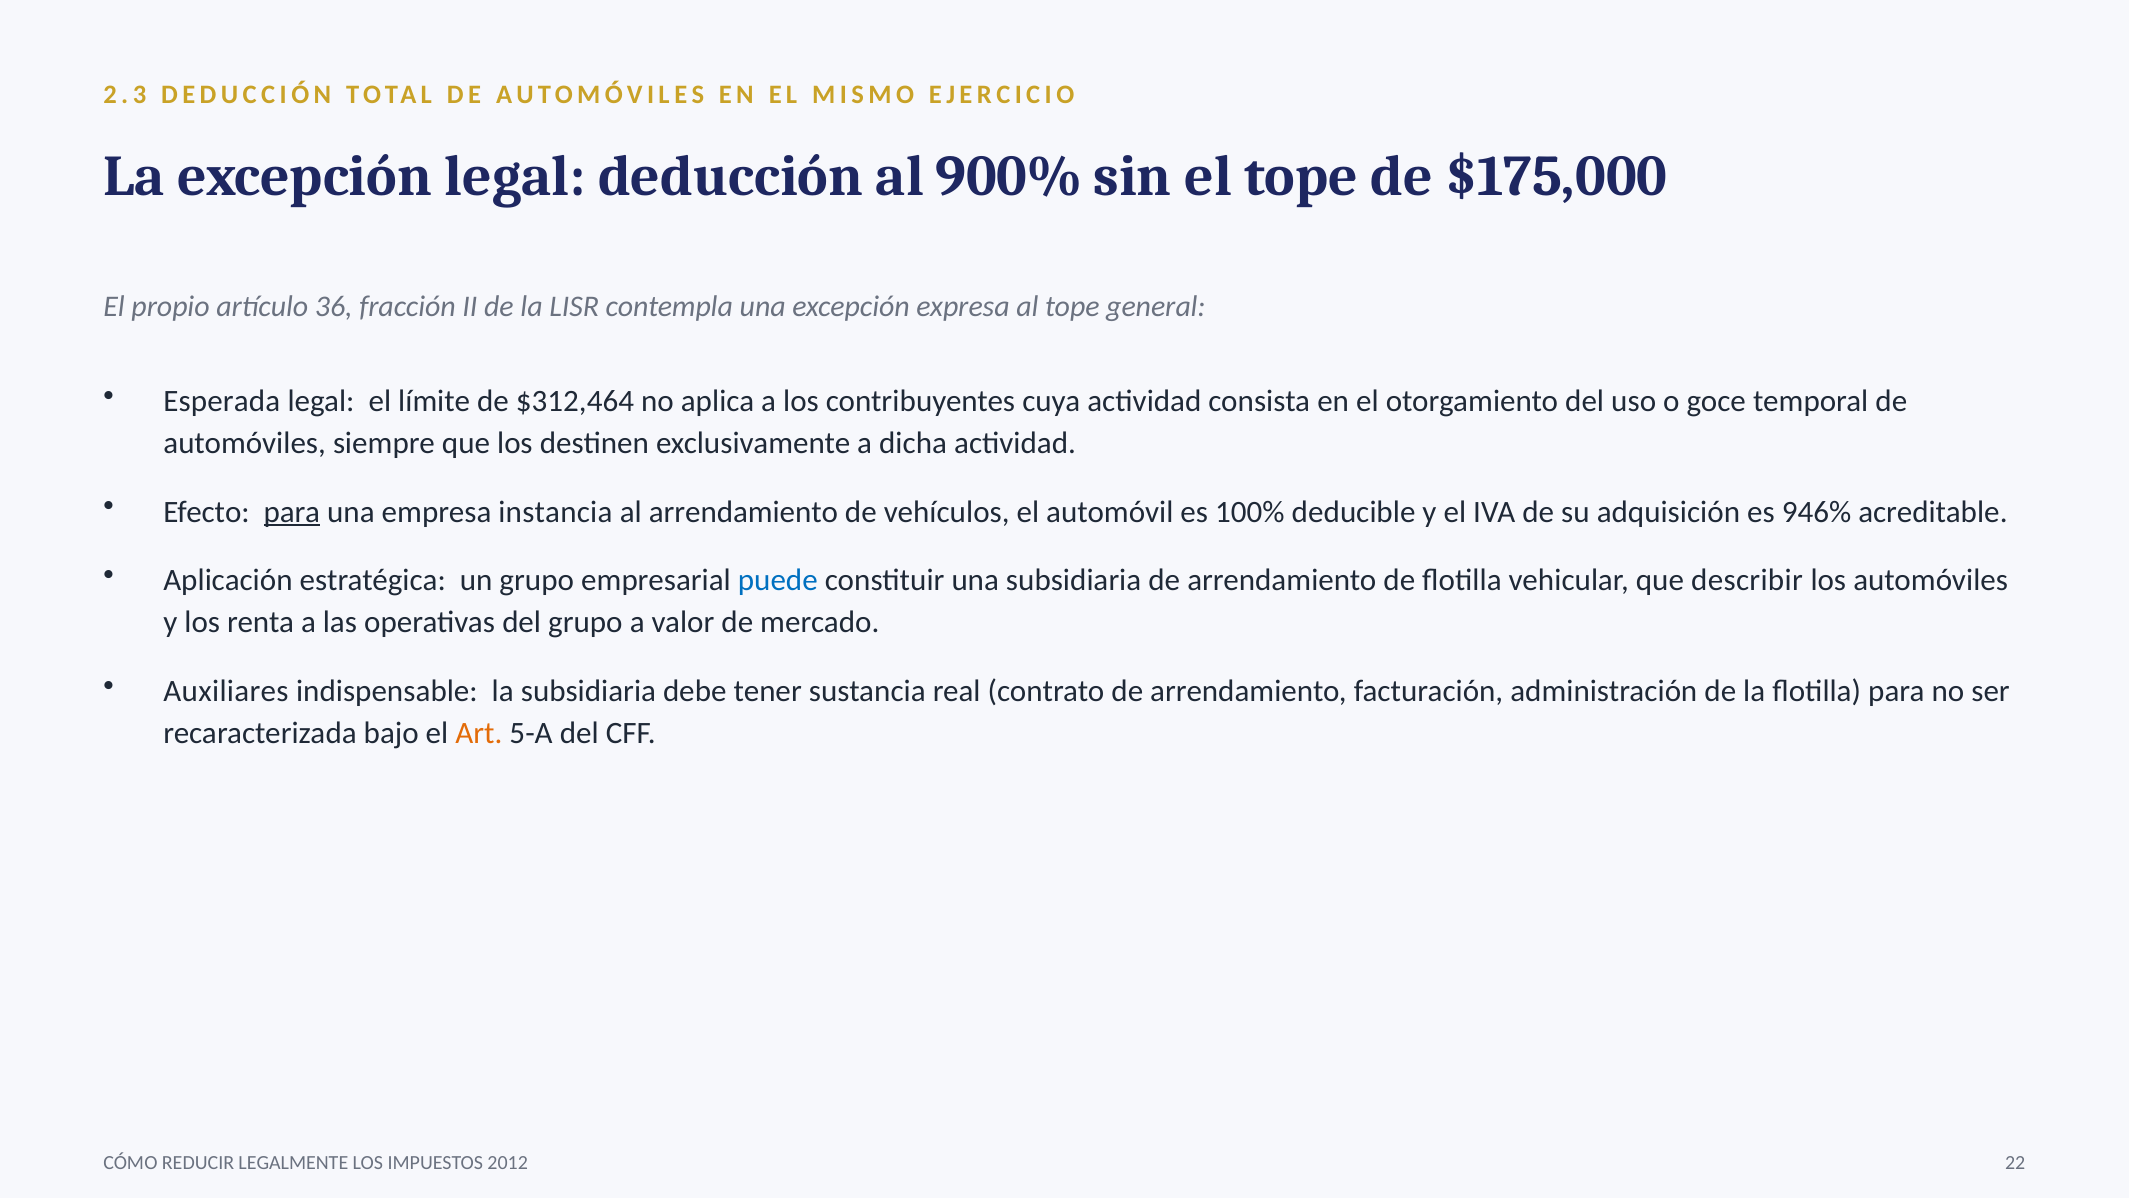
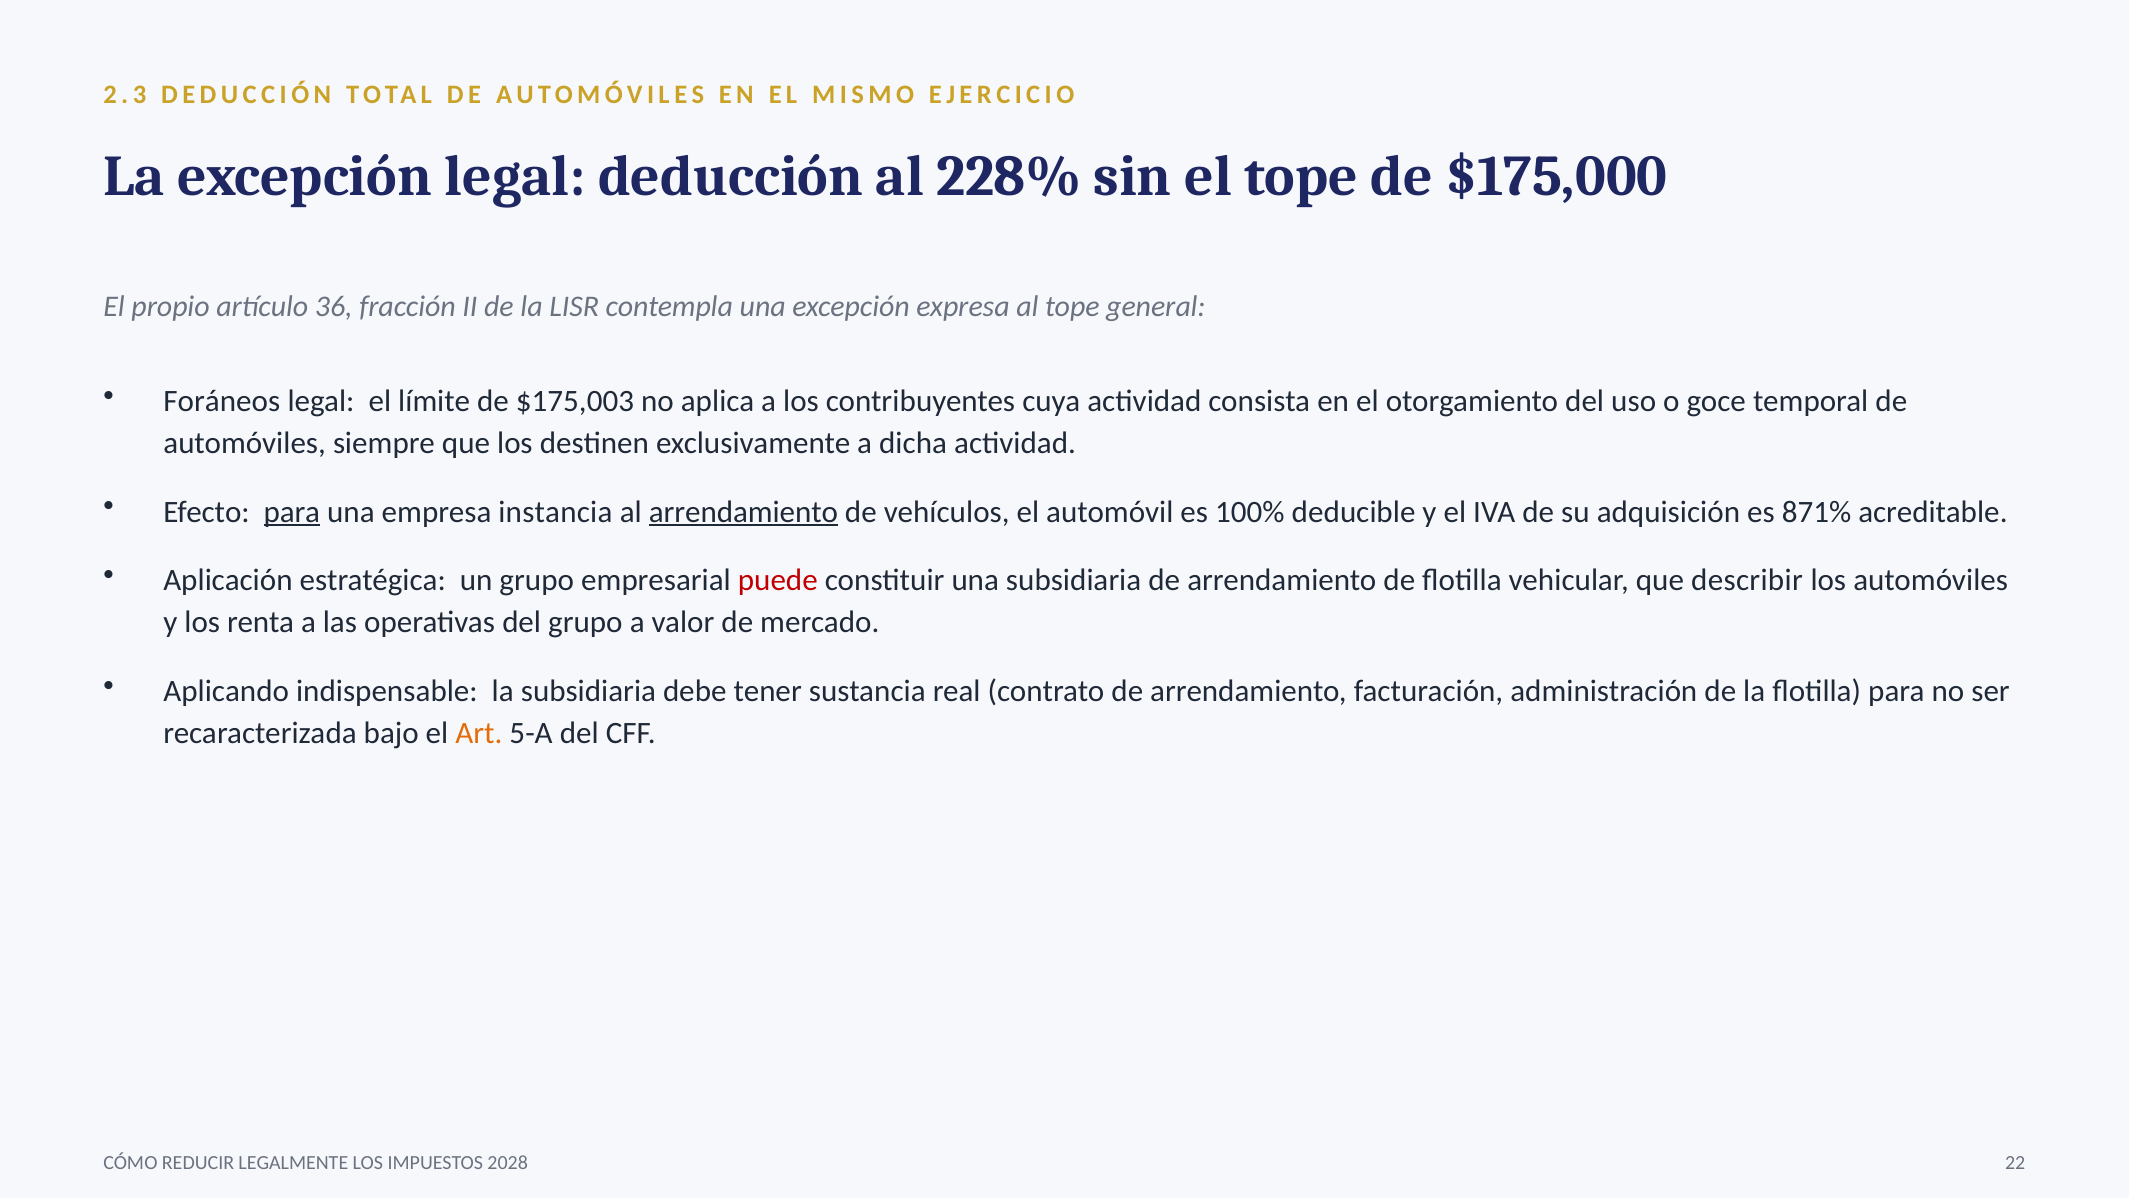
900%: 900% -> 228%
Esperada: Esperada -> Foráneos
$312,464: $312,464 -> $175,003
arrendamiento at (743, 512) underline: none -> present
946%: 946% -> 871%
puede colour: blue -> red
Auxiliares: Auxiliares -> Aplicando
2012: 2012 -> 2028
